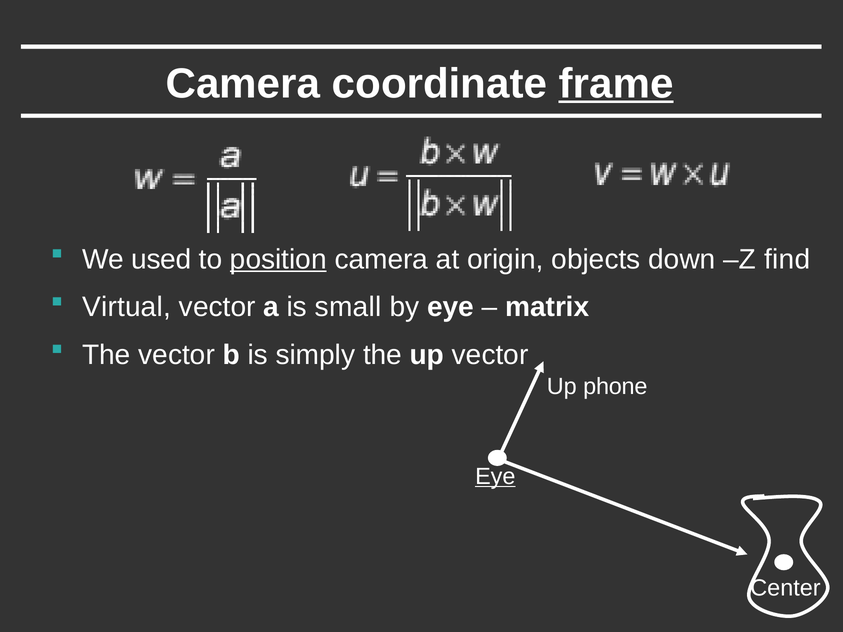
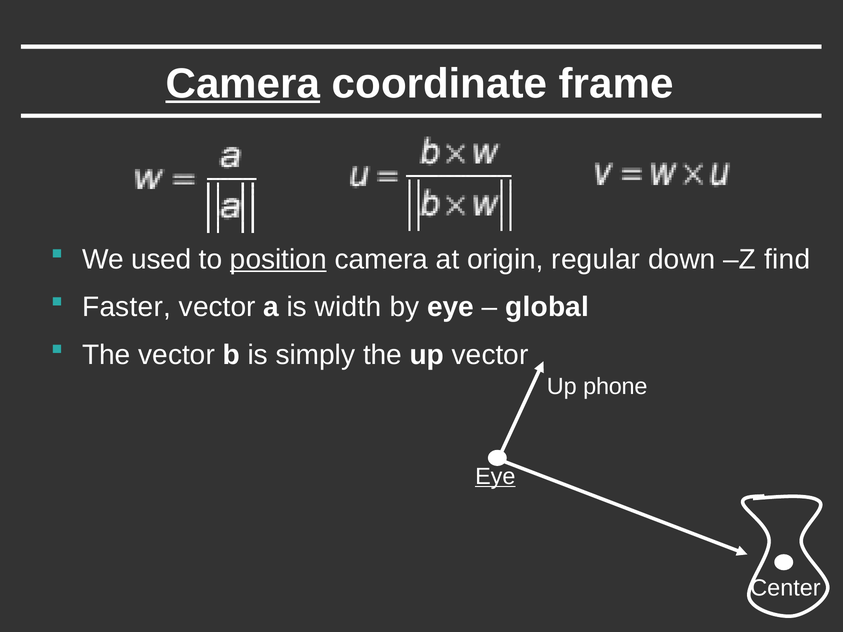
Camera at (243, 84) underline: none -> present
frame underline: present -> none
objects: objects -> regular
Virtual: Virtual -> Faster
small: small -> width
matrix: matrix -> global
